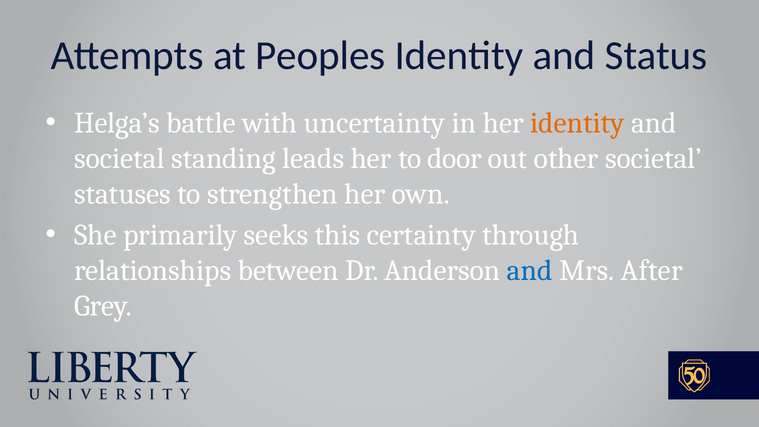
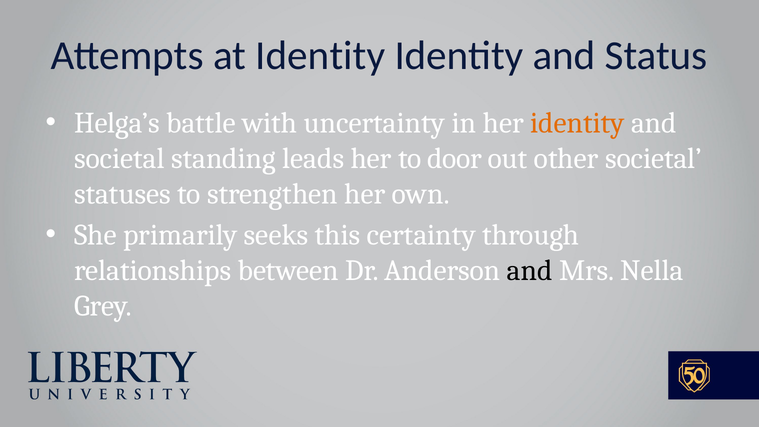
at Peoples: Peoples -> Identity
and at (530, 270) colour: blue -> black
After: After -> Nella
